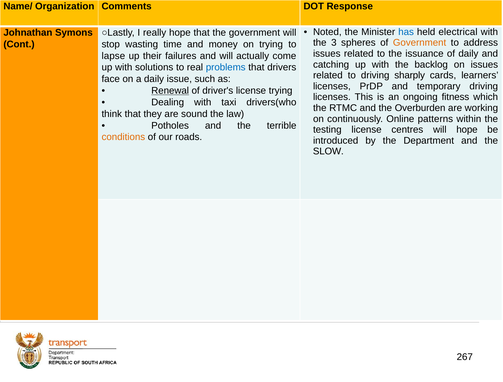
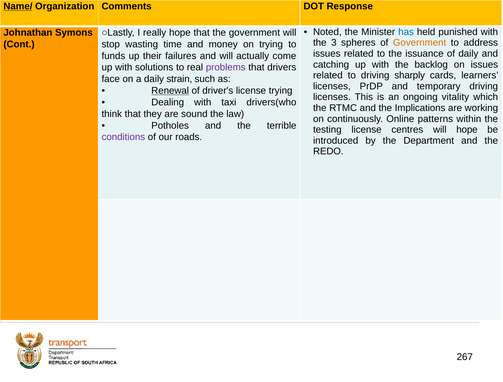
Name/ underline: none -> present
electrical: electrical -> punished
lapse: lapse -> funds
problems colour: blue -> purple
issue: issue -> strain
fitness: fitness -> vitality
Overburden: Overburden -> Implications
conditions colour: orange -> purple
SLOW: SLOW -> REDO
